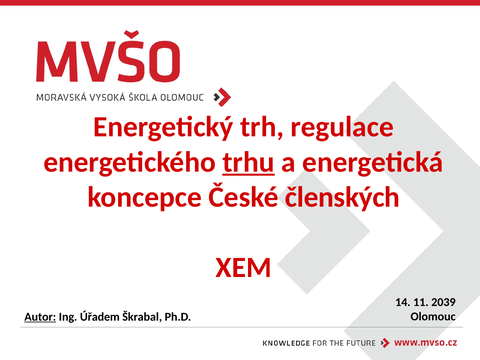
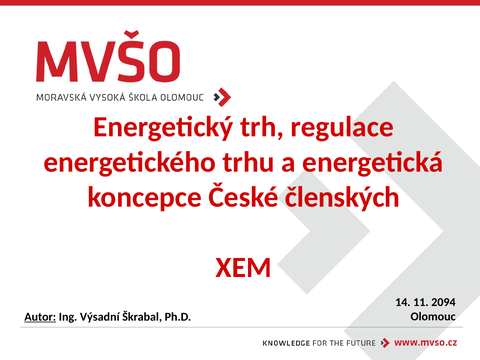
trhu underline: present -> none
2039: 2039 -> 2094
Úřadem: Úřadem -> Výsadní
